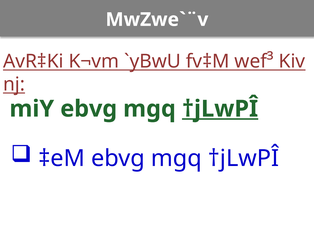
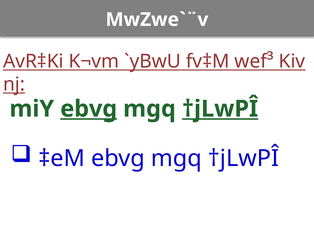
ebvg at (89, 109) underline: none -> present
